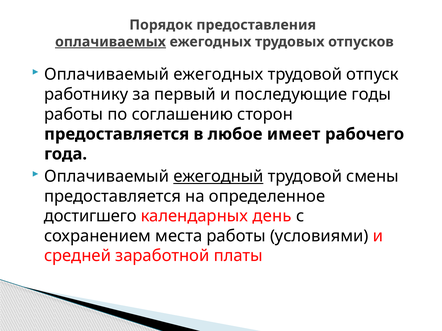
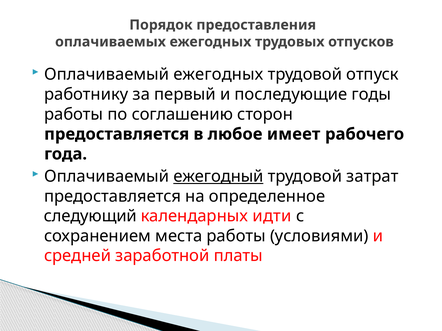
оплачиваемых underline: present -> none
смены: смены -> затрат
достигшего: достигшего -> следующий
день: день -> идти
